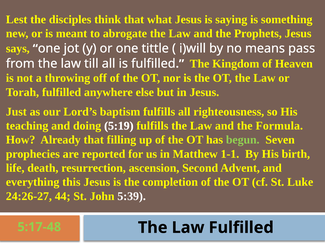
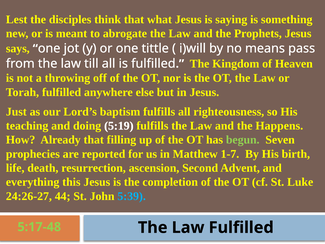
Formula: Formula -> Happens
1-1: 1-1 -> 1-7
5:39 colour: white -> light blue
